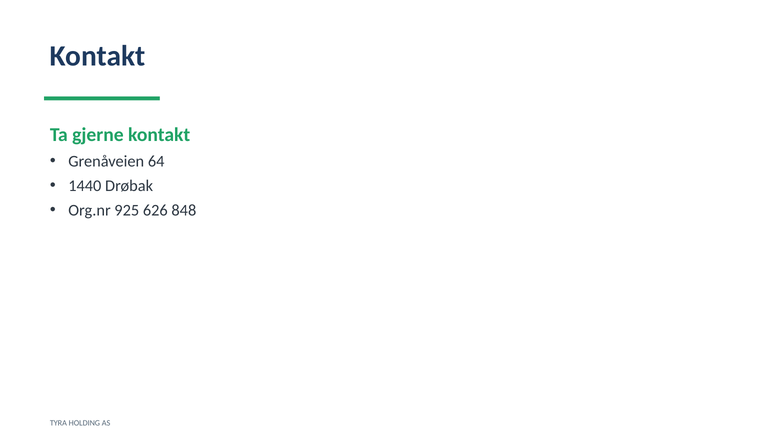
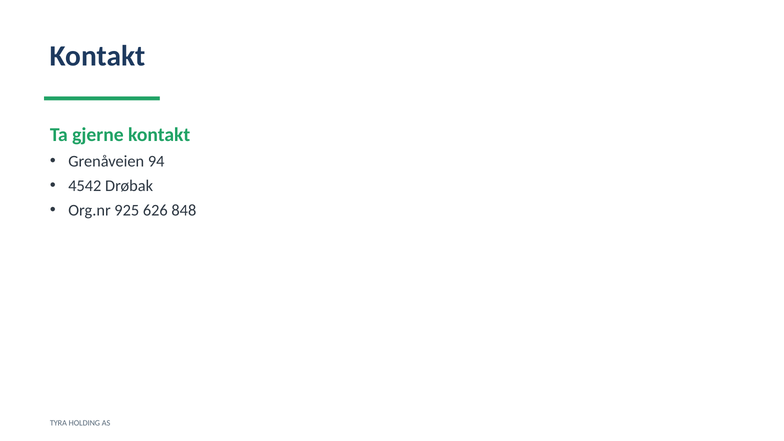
64: 64 -> 94
1440: 1440 -> 4542
